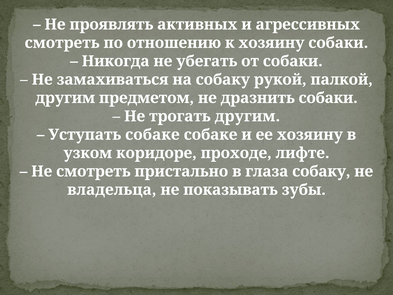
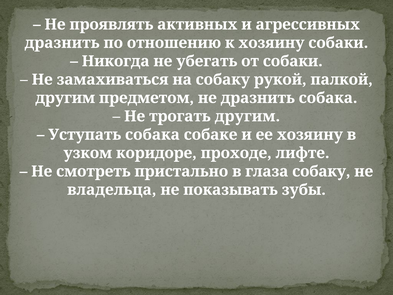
смотреть at (62, 43): смотреть -> дразнить
дразнить собаки: собаки -> собака
Уступать собаке: собаке -> собака
